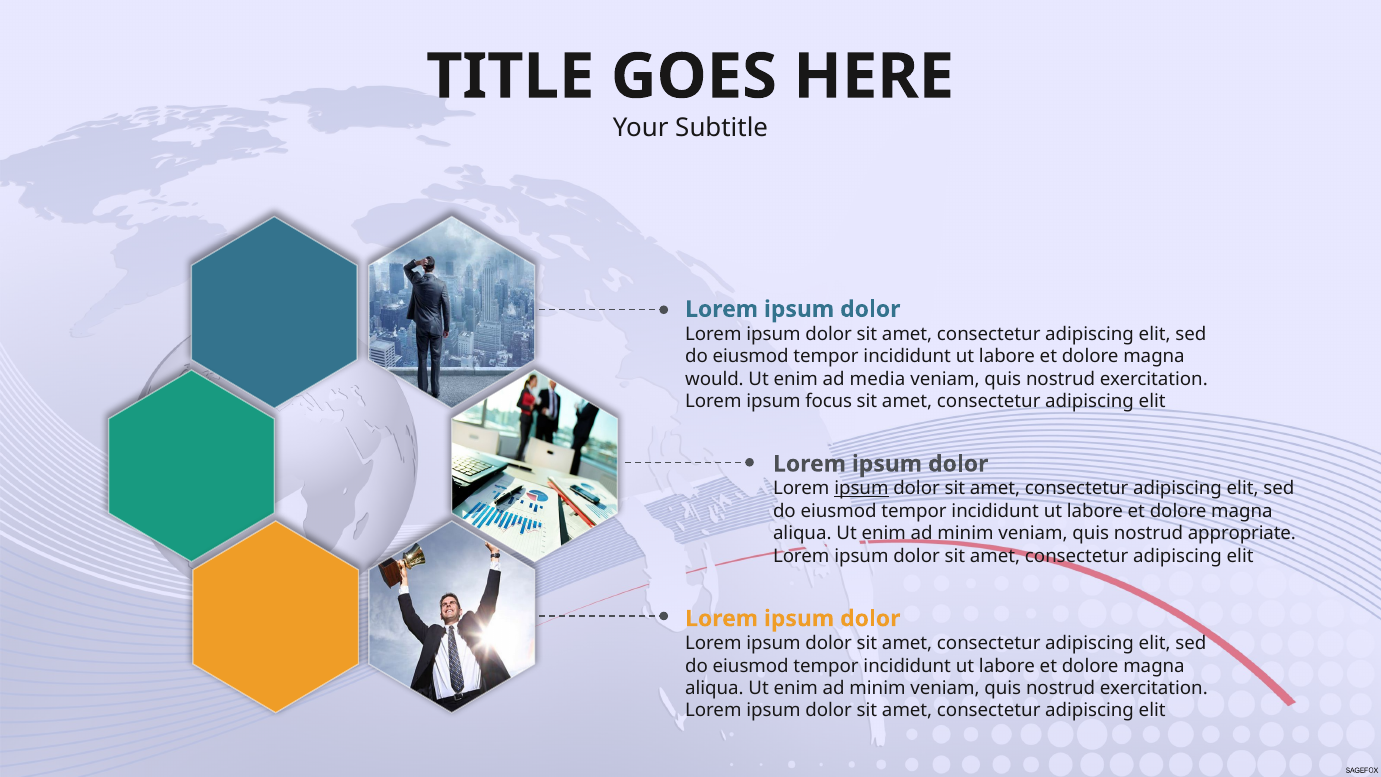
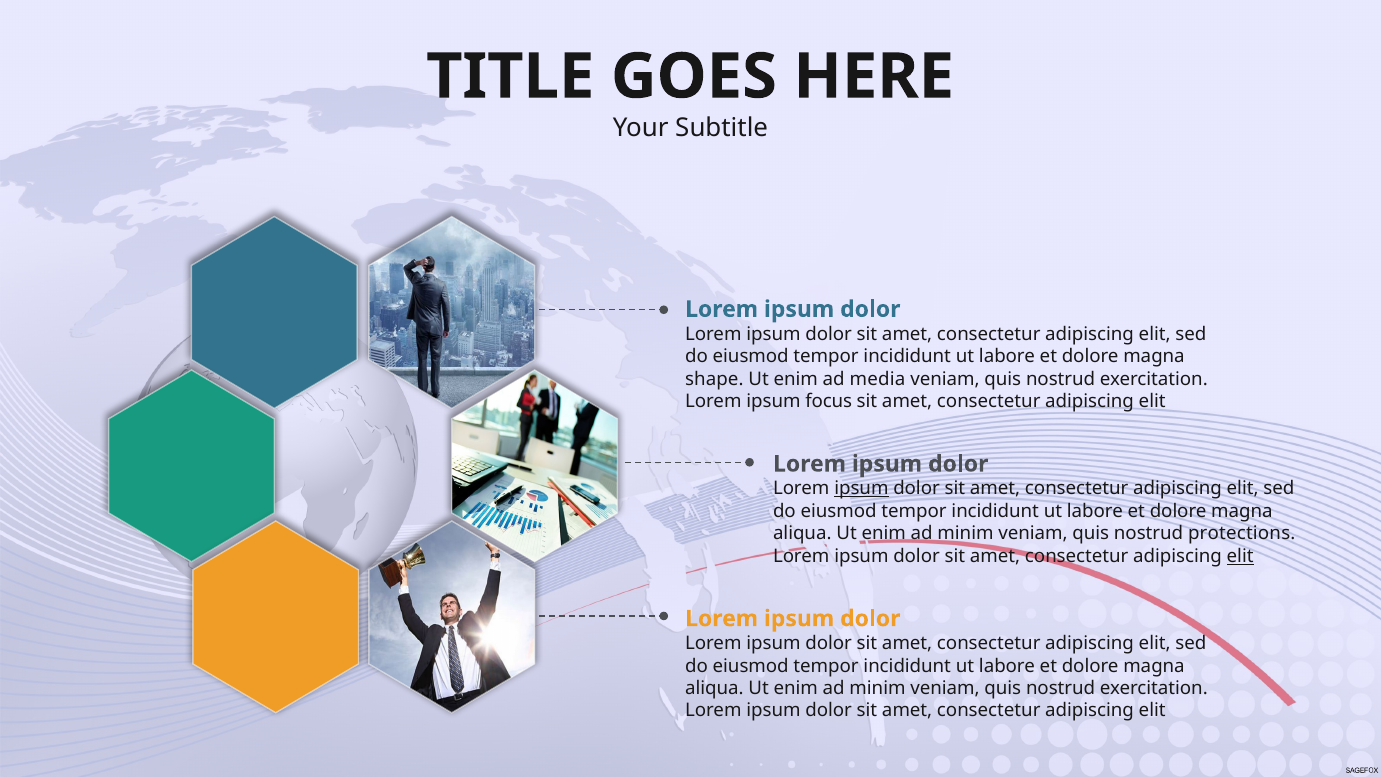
would: would -> shape
appropriate: appropriate -> protections
elit at (1240, 556) underline: none -> present
